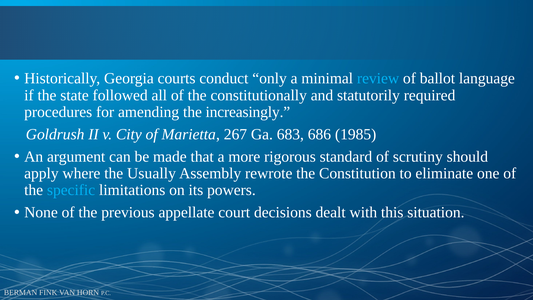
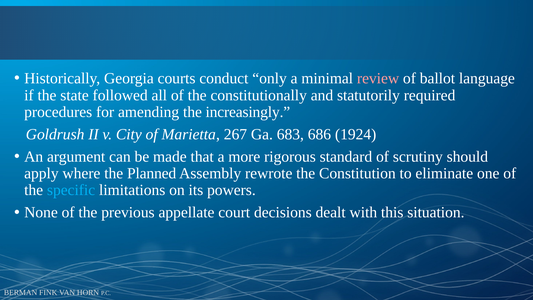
review colour: light blue -> pink
1985: 1985 -> 1924
Usually: Usually -> Planned
